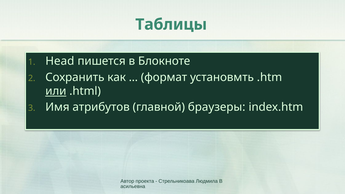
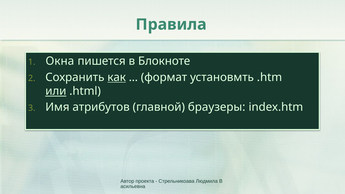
Таблицы: Таблицы -> Правила
Head: Head -> Окна
как underline: none -> present
